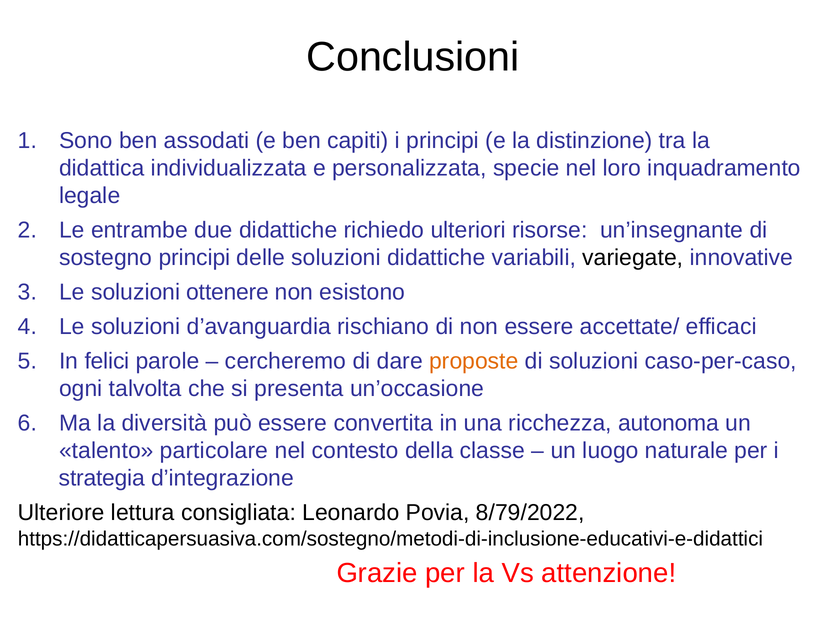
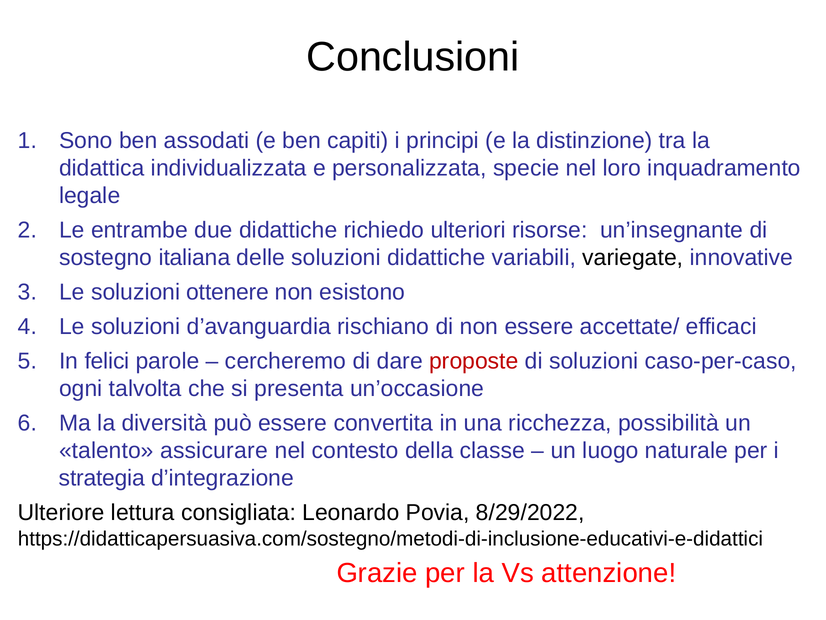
sostegno principi: principi -> italiana
proposte colour: orange -> red
autonoma: autonoma -> possibilità
particolare: particolare -> assicurare
8/79/2022: 8/79/2022 -> 8/29/2022
